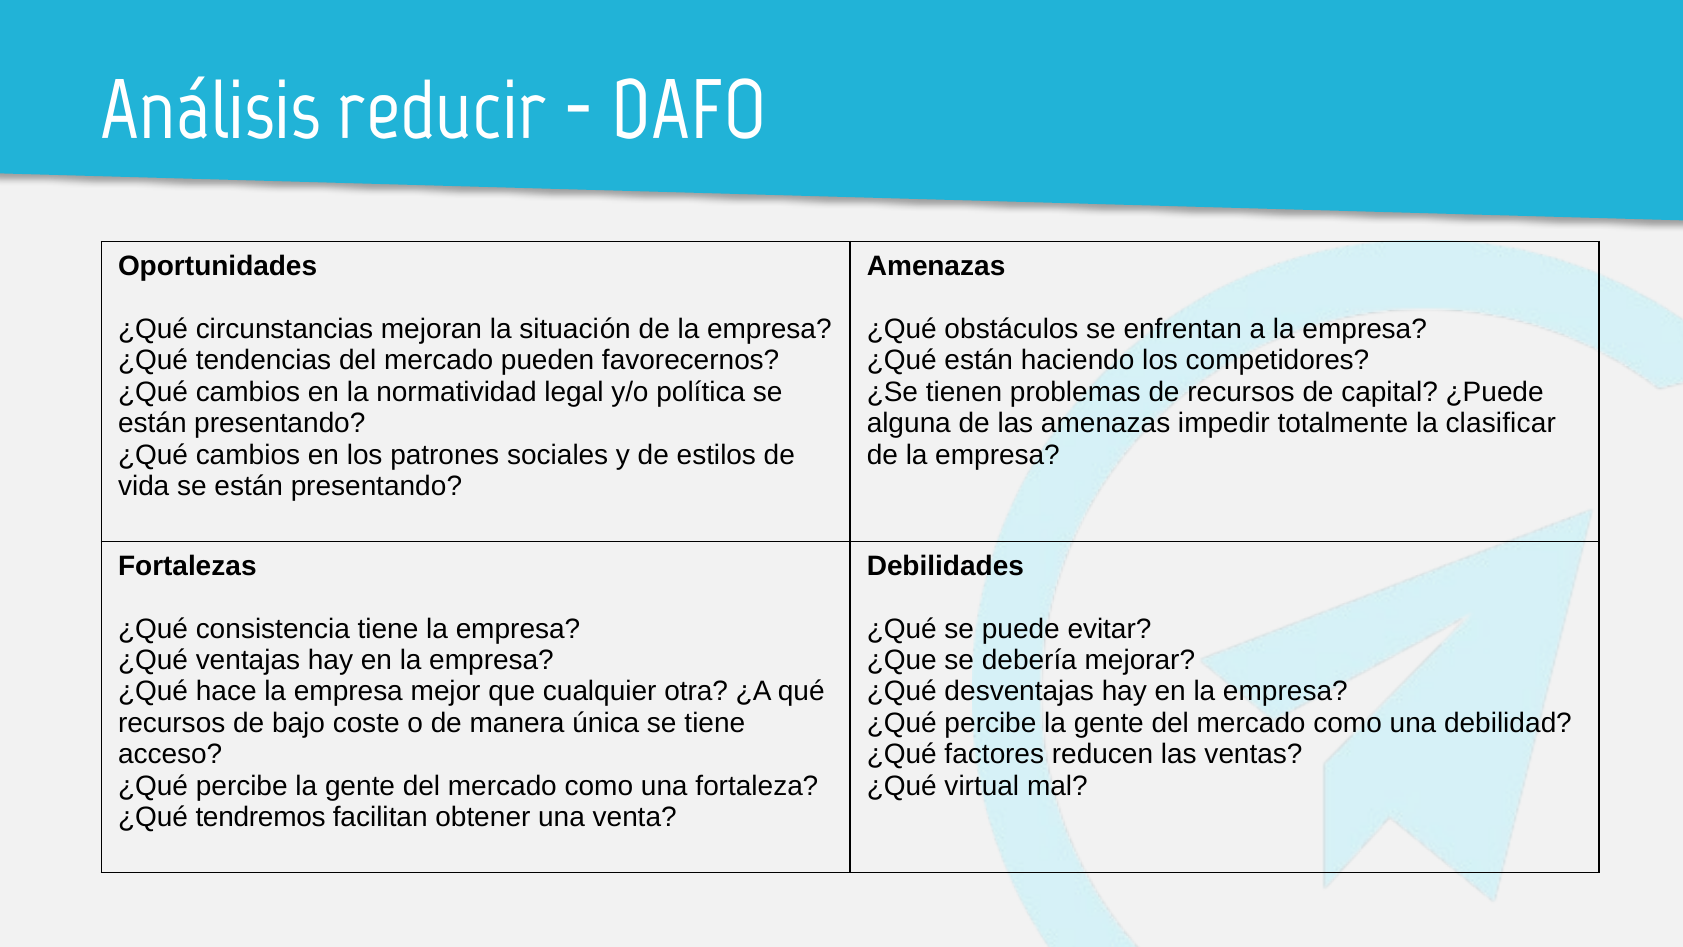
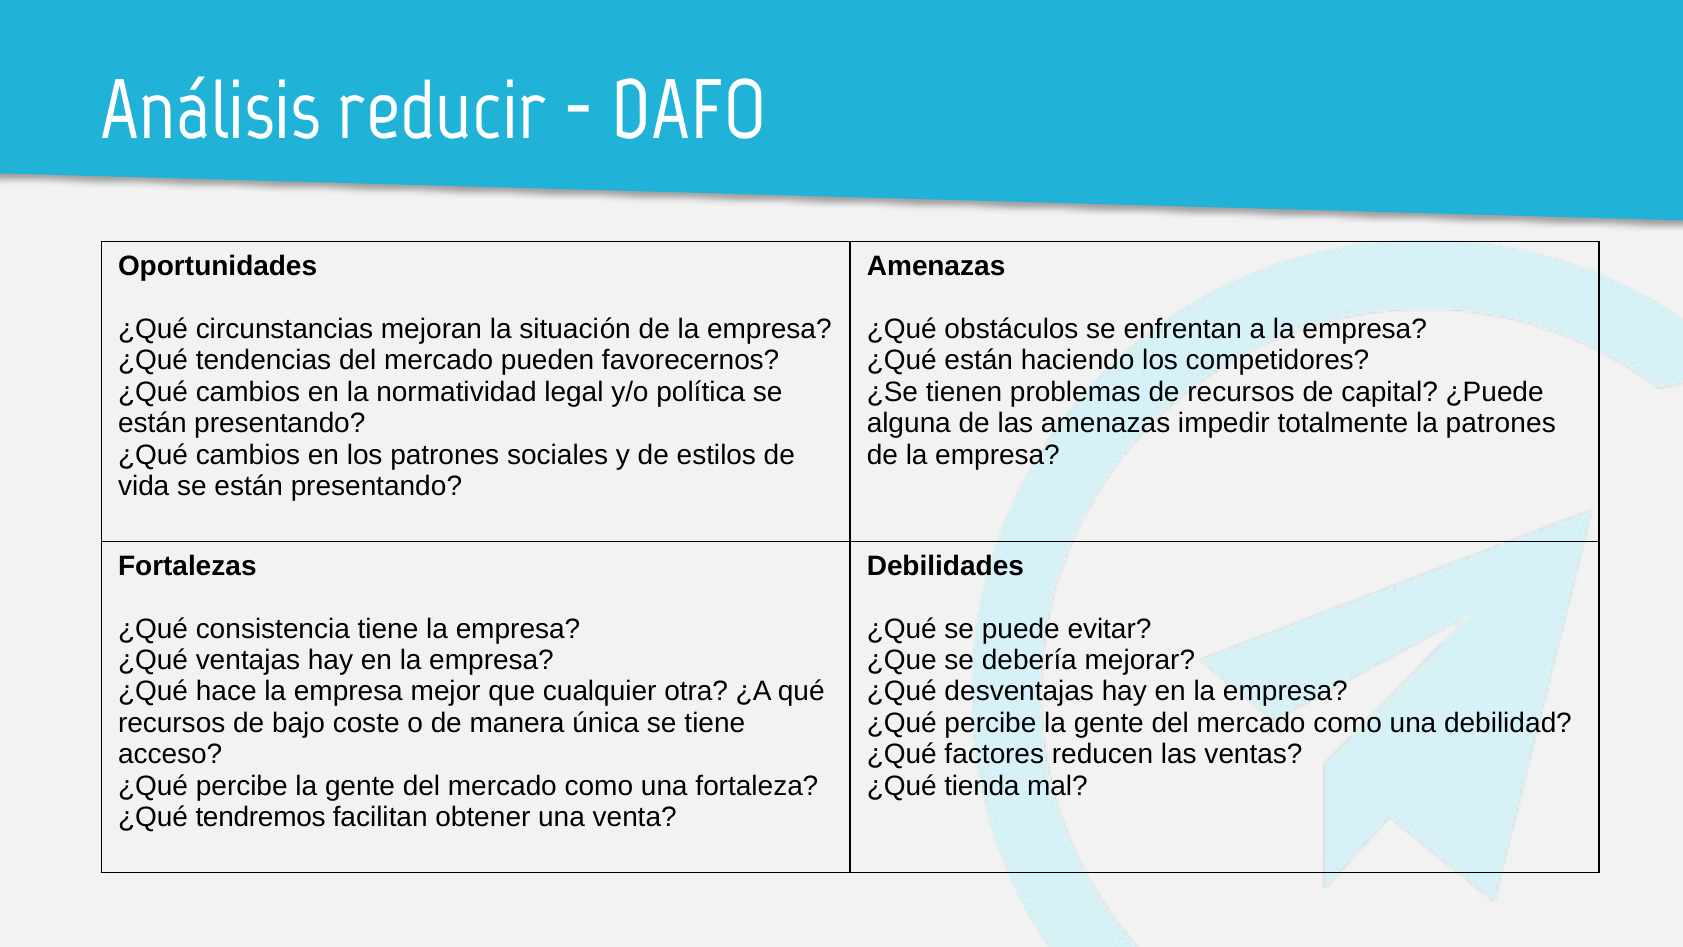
la clasificar: clasificar -> patrones
virtual: virtual -> tienda
